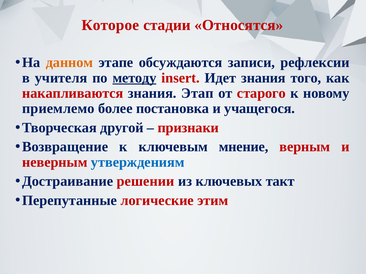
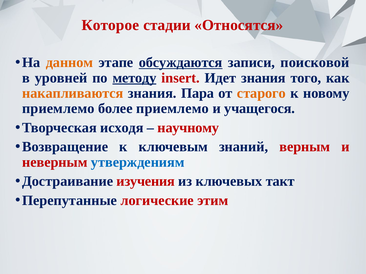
обсуждаются underline: none -> present
рефлексии: рефлексии -> поисковой
учителя: учителя -> уровней
накапливаются colour: red -> orange
Этап: Этап -> Пара
старого colour: red -> orange
более постановка: постановка -> приемлемо
другой: другой -> исходя
признаки: признаки -> научному
мнение: мнение -> знаний
решении: решении -> изучения
